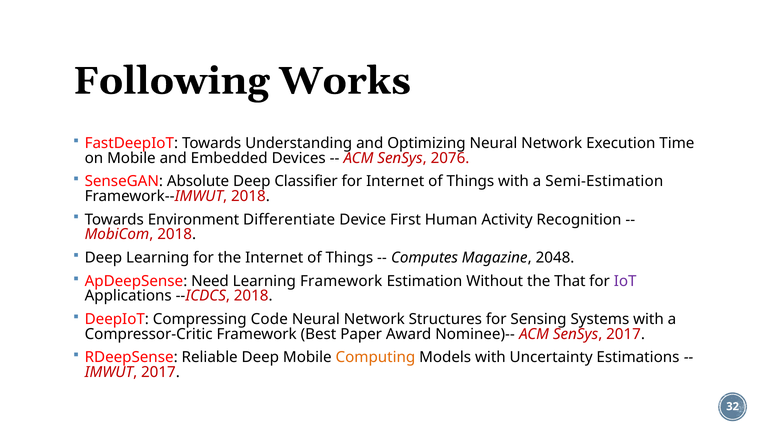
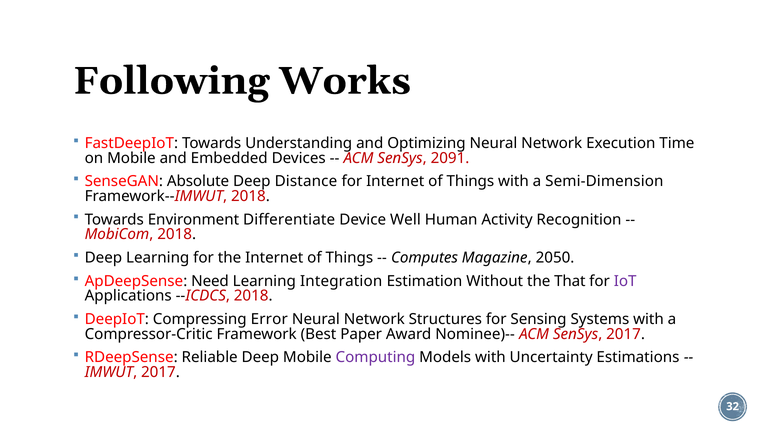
2076: 2076 -> 2091
Classifier: Classifier -> Distance
Semi-Estimation: Semi-Estimation -> Semi-Dimension
First: First -> Well
2048: 2048 -> 2050
Learning Framework: Framework -> Integration
Code: Code -> Error
Computing colour: orange -> purple
